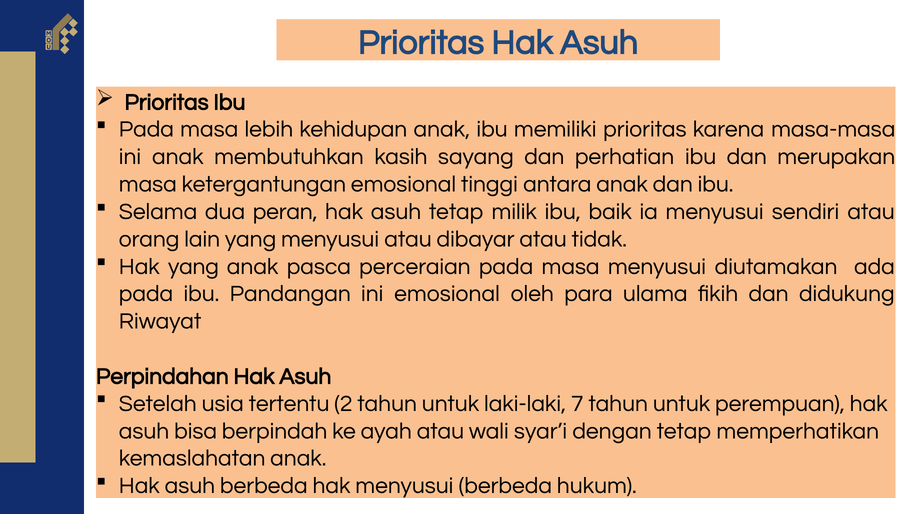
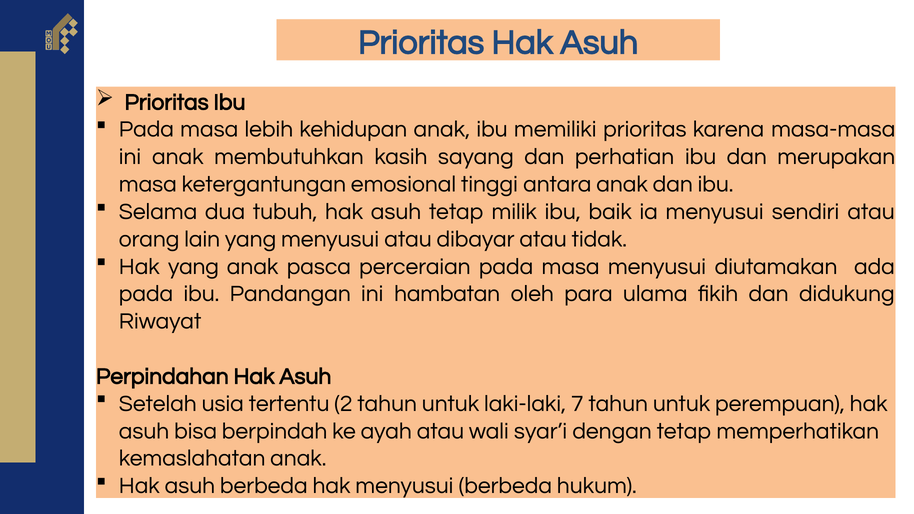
peran: peran -> tubuh
ini emosional: emosional -> hambatan
